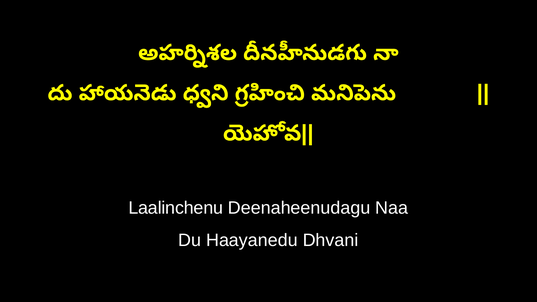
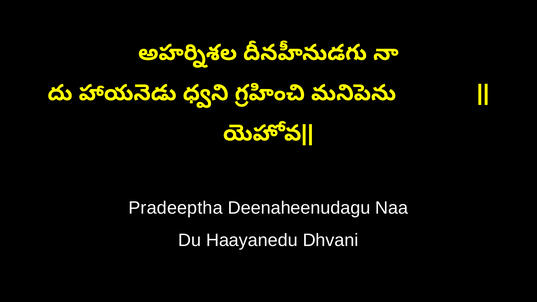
Laalinchenu: Laalinchenu -> Pradeeptha
